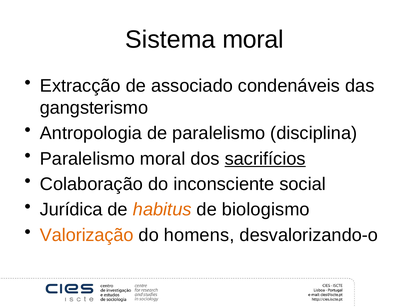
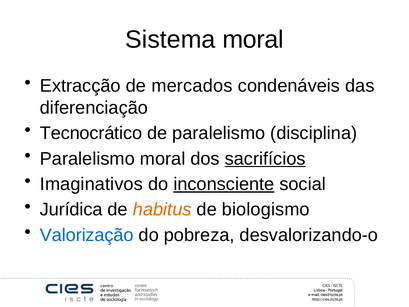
associado: associado -> mercados
gangsterismo: gangsterismo -> diferenciação
Antropologia: Antropologia -> Tecnocrático
Colaboração: Colaboração -> Imaginativos
inconsciente underline: none -> present
Valorização colour: orange -> blue
homens: homens -> pobreza
